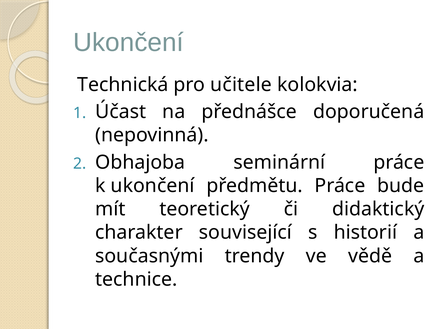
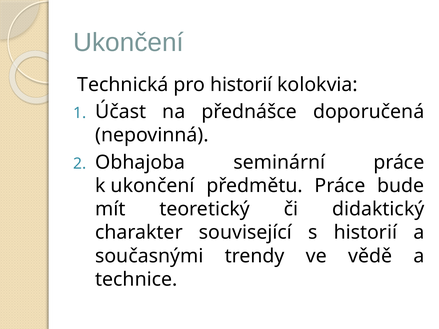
pro učitele: učitele -> historií
